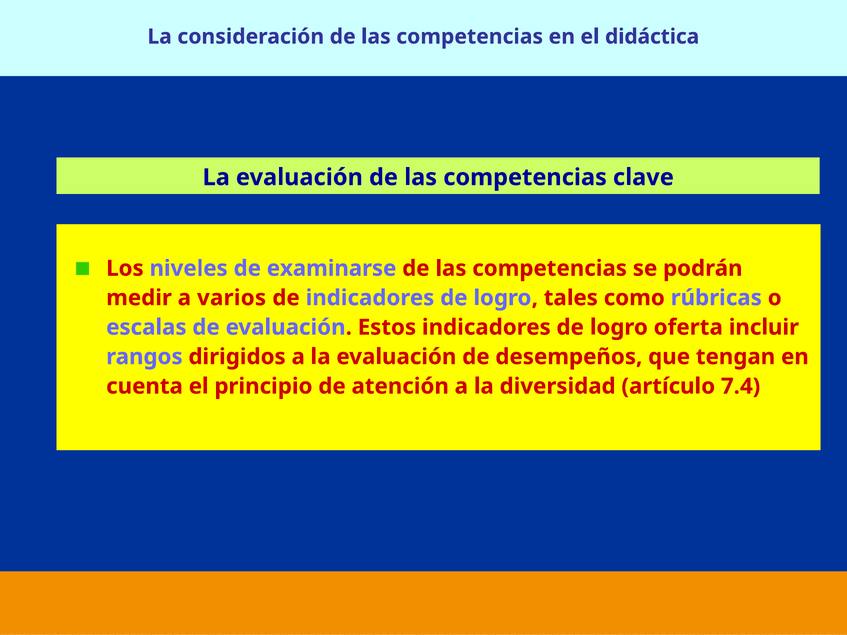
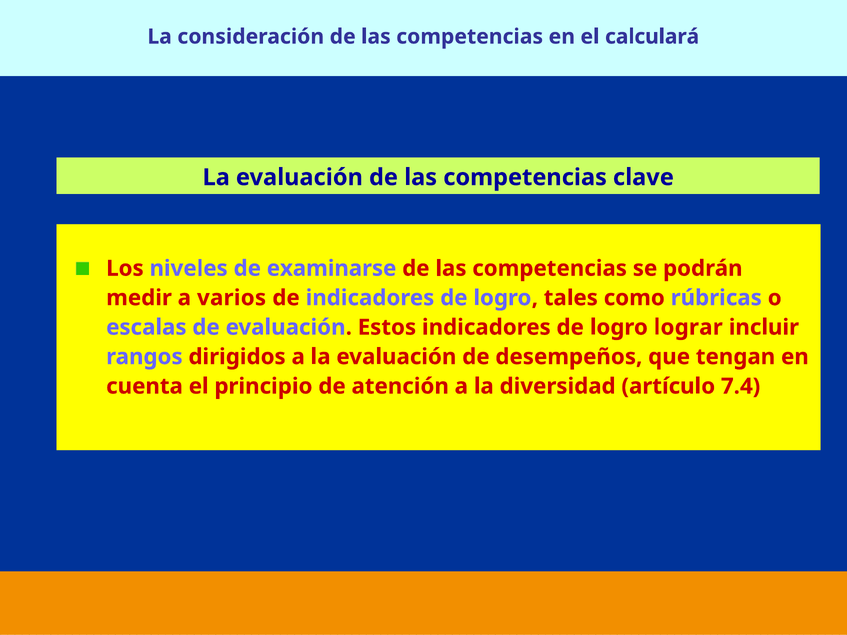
didáctica: didáctica -> calculará
oferta: oferta -> lograr
